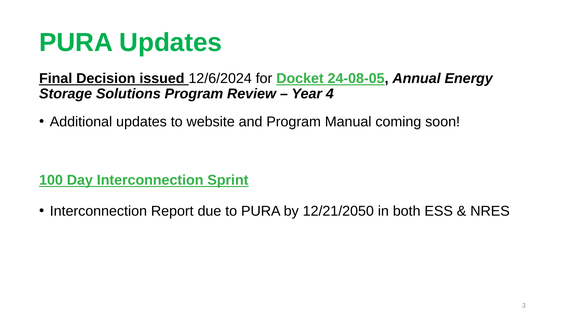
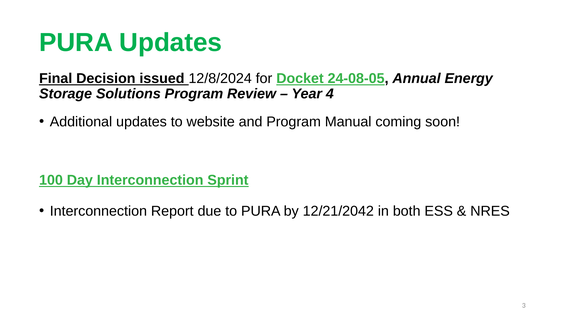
12/6/2024: 12/6/2024 -> 12/8/2024
12/21/2050: 12/21/2050 -> 12/21/2042
